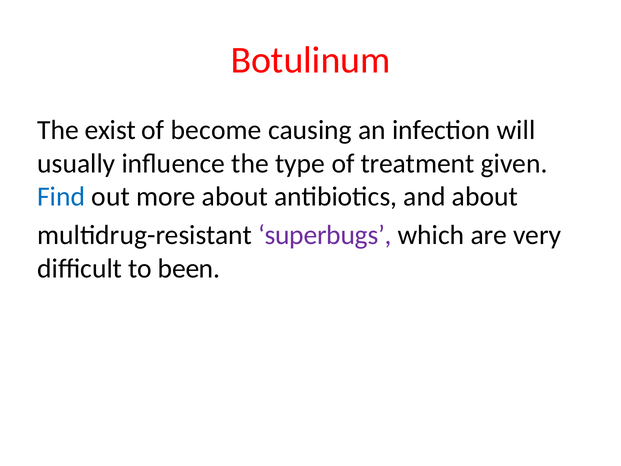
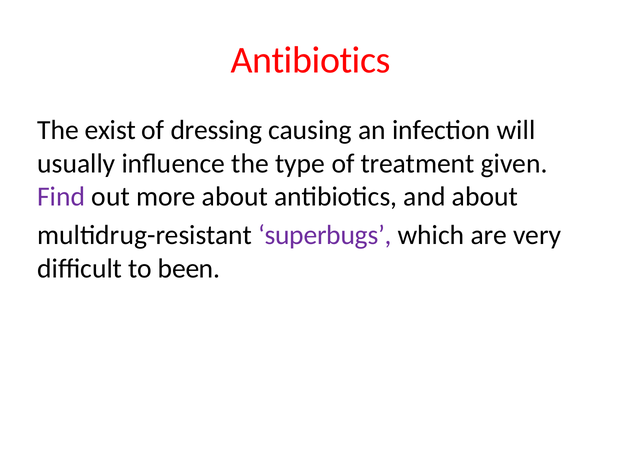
Botulinum at (310, 60): Botulinum -> Antibiotics
become: become -> dressing
Find colour: blue -> purple
